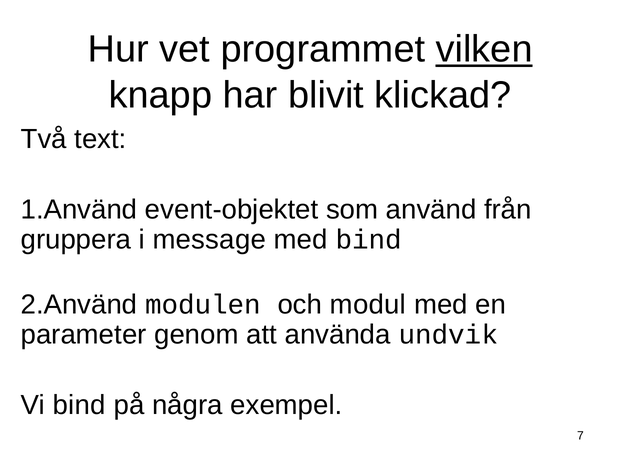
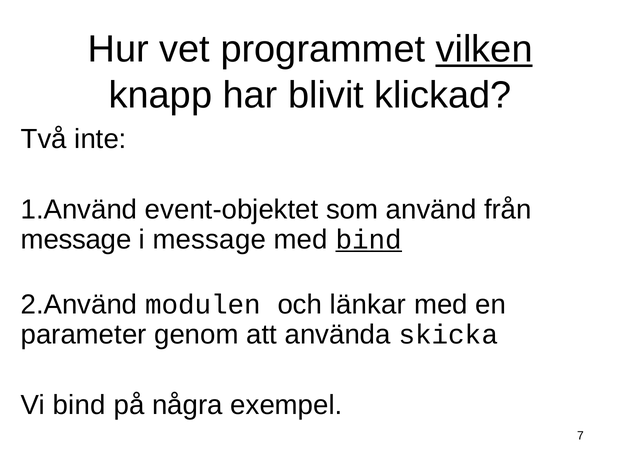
text: text -> inte
gruppera at (76, 239): gruppera -> message
bind at (369, 239) underline: none -> present
modul: modul -> länkar
undvik: undvik -> skicka
